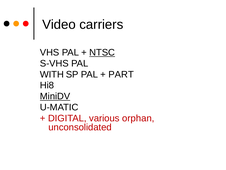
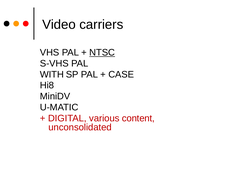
PART: PART -> CASE
MiniDV underline: present -> none
orphan: orphan -> content
